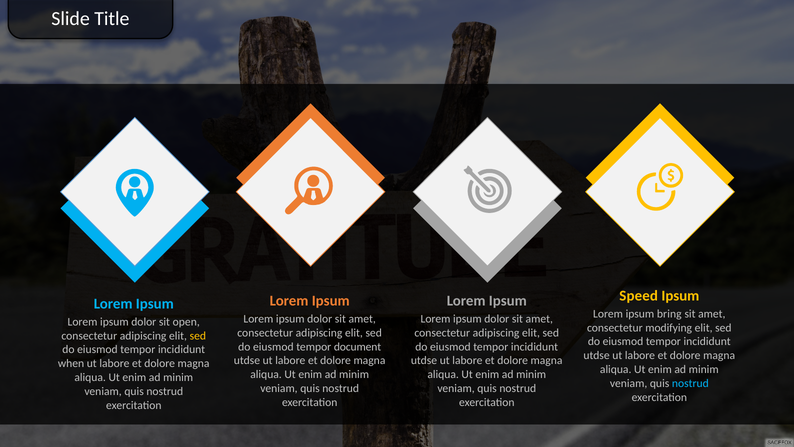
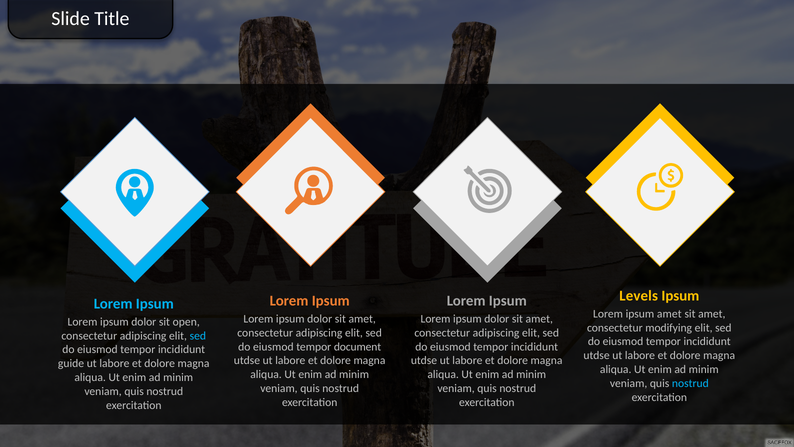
Speed: Speed -> Levels
ipsum bring: bring -> amet
sed at (198, 335) colour: yellow -> light blue
when: when -> guide
